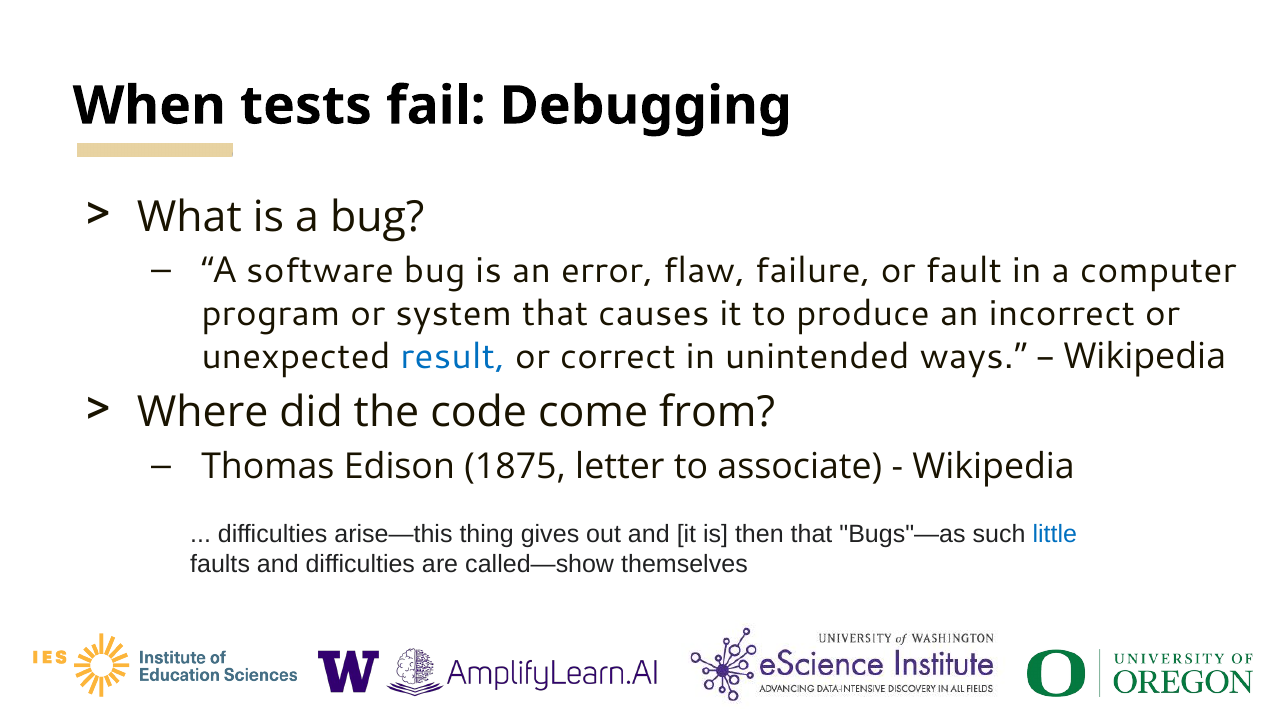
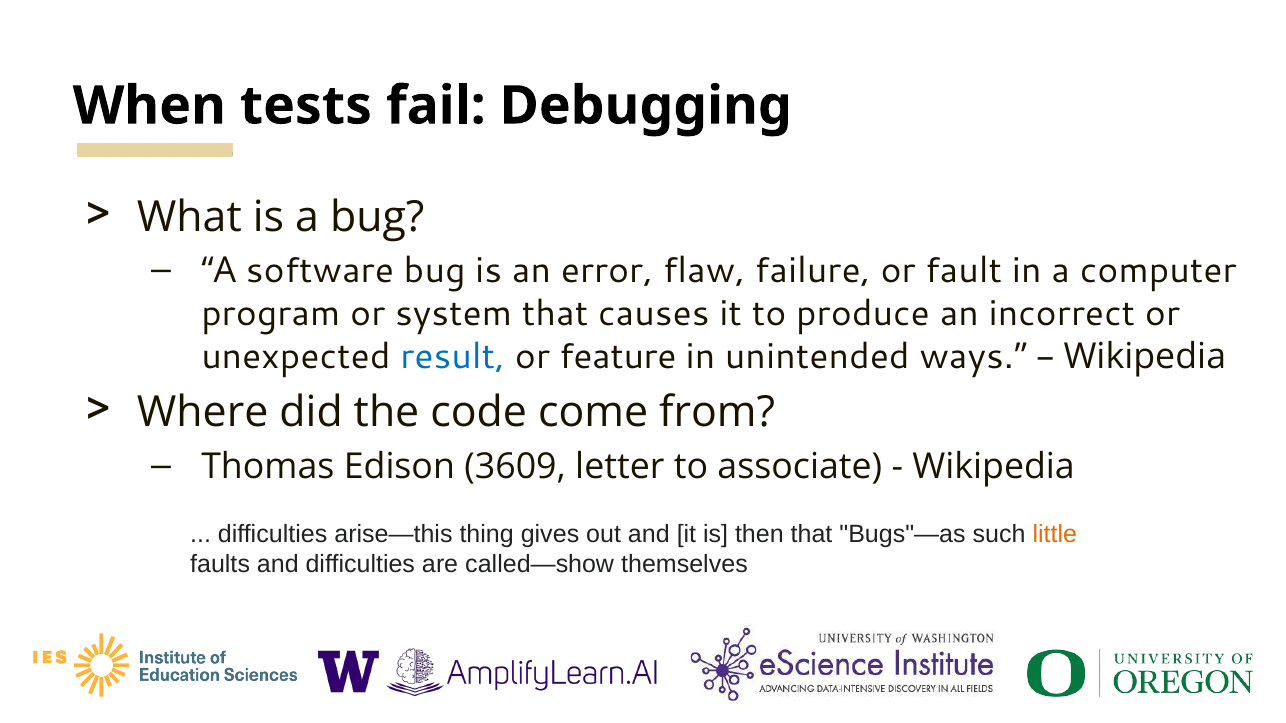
correct: correct -> feature
1875: 1875 -> 3609
little colour: blue -> orange
